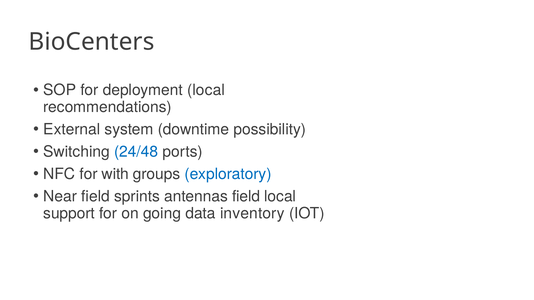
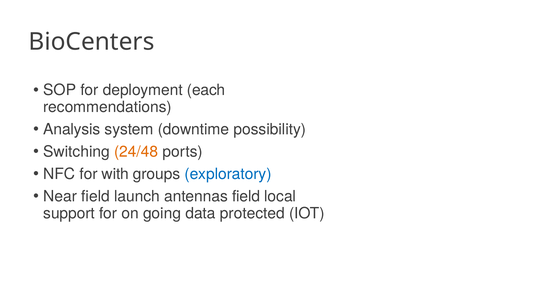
deployment local: local -> each
External: External -> Analysis
24/48 colour: blue -> orange
sprints: sprints -> launch
inventory: inventory -> protected
